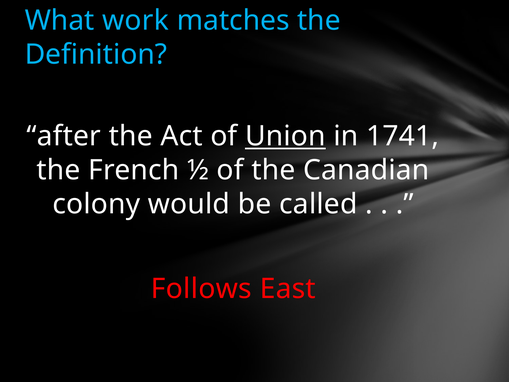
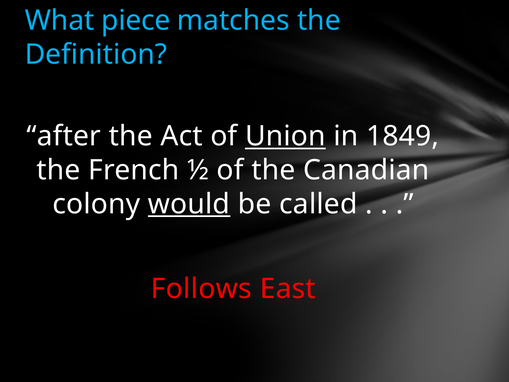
work: work -> piece
1741: 1741 -> 1849
would underline: none -> present
